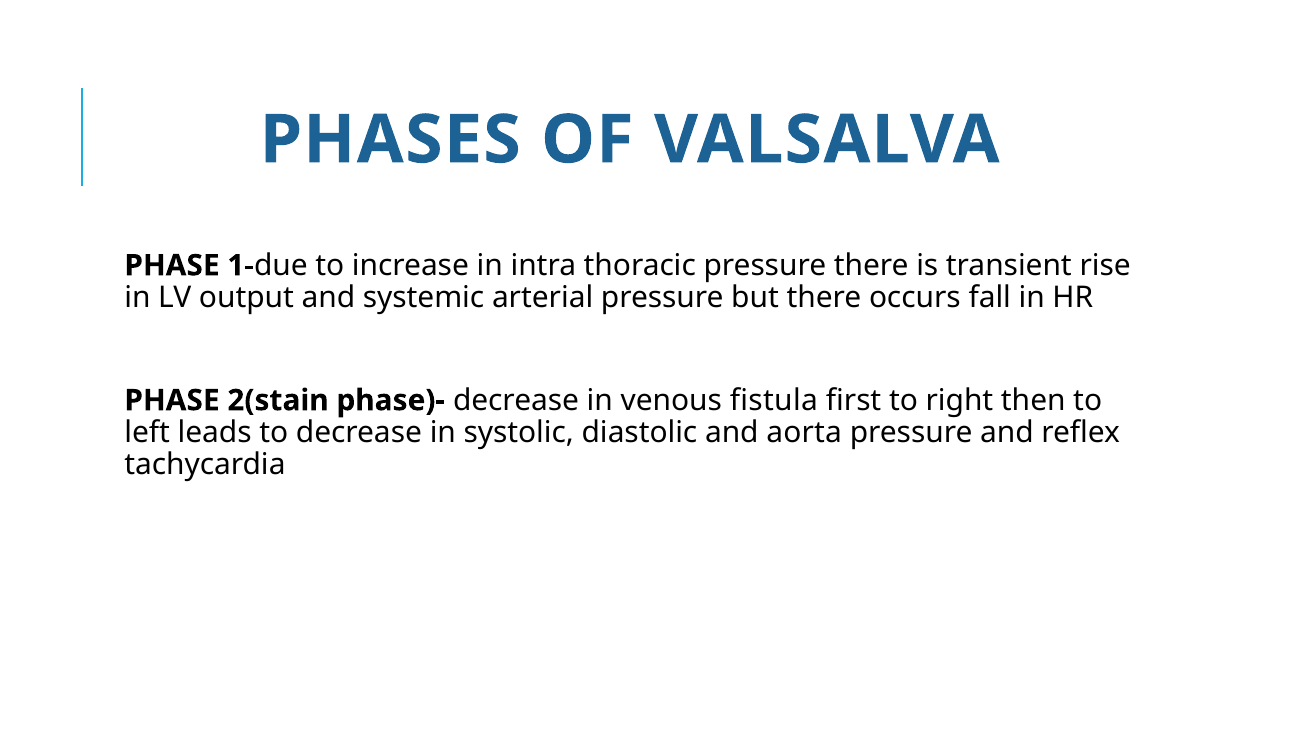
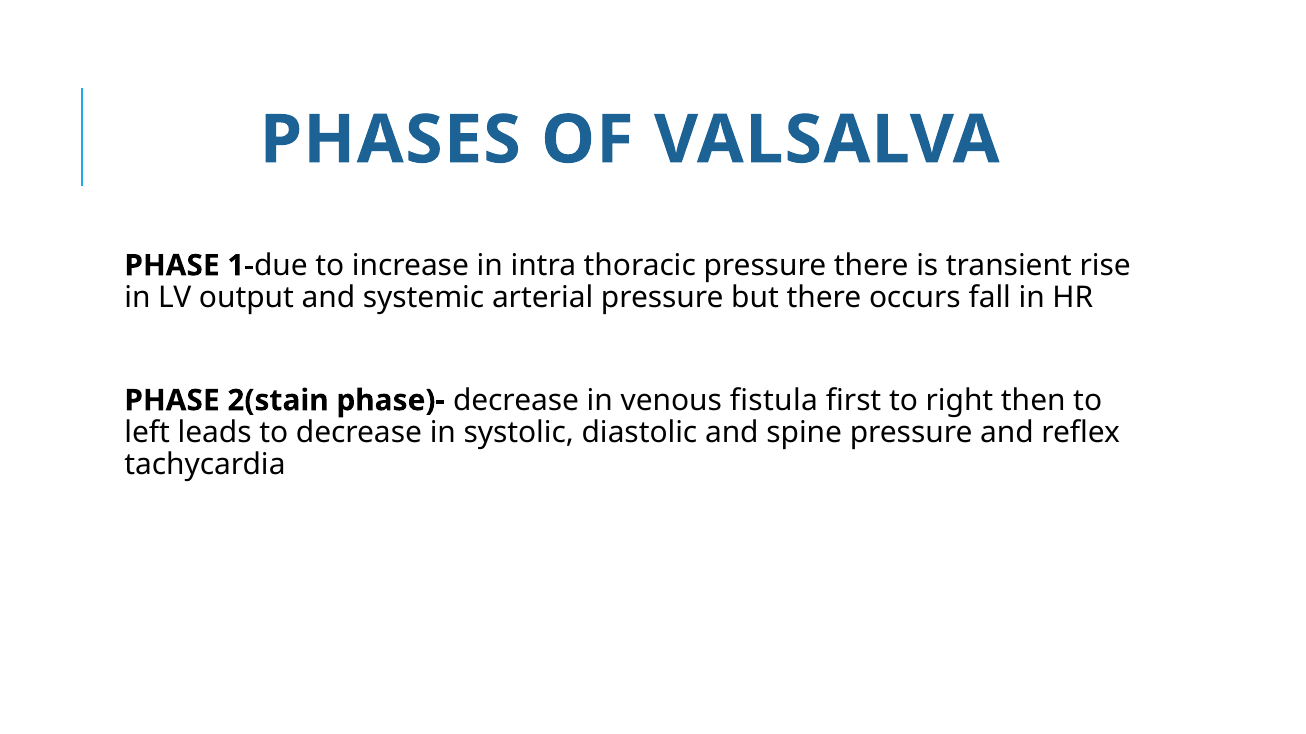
aorta: aorta -> spine
